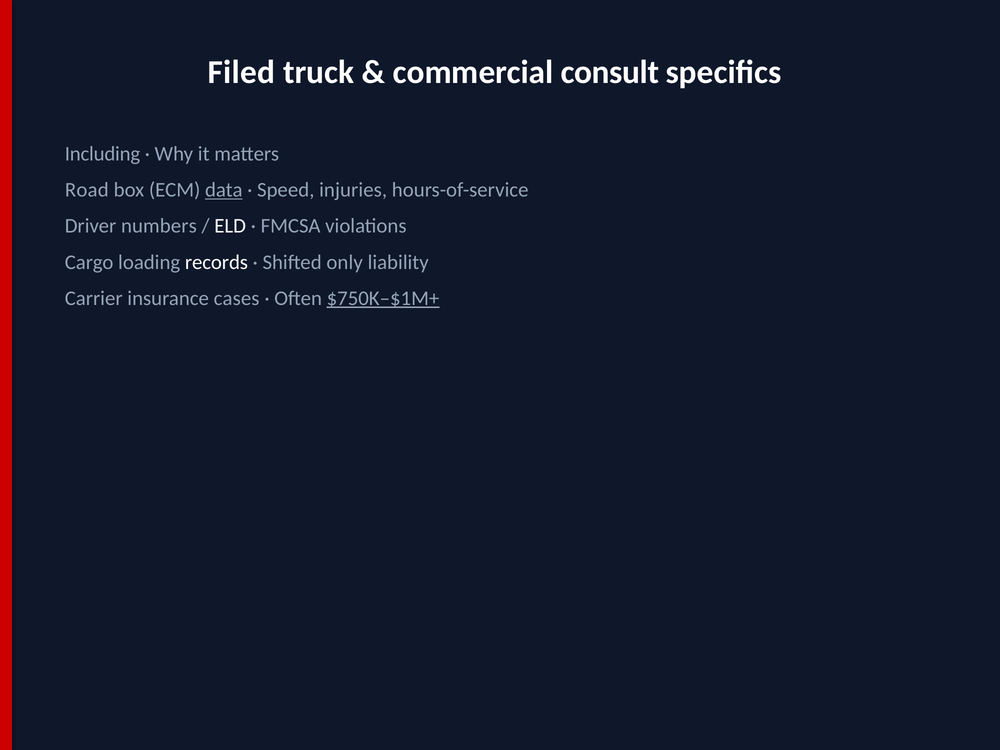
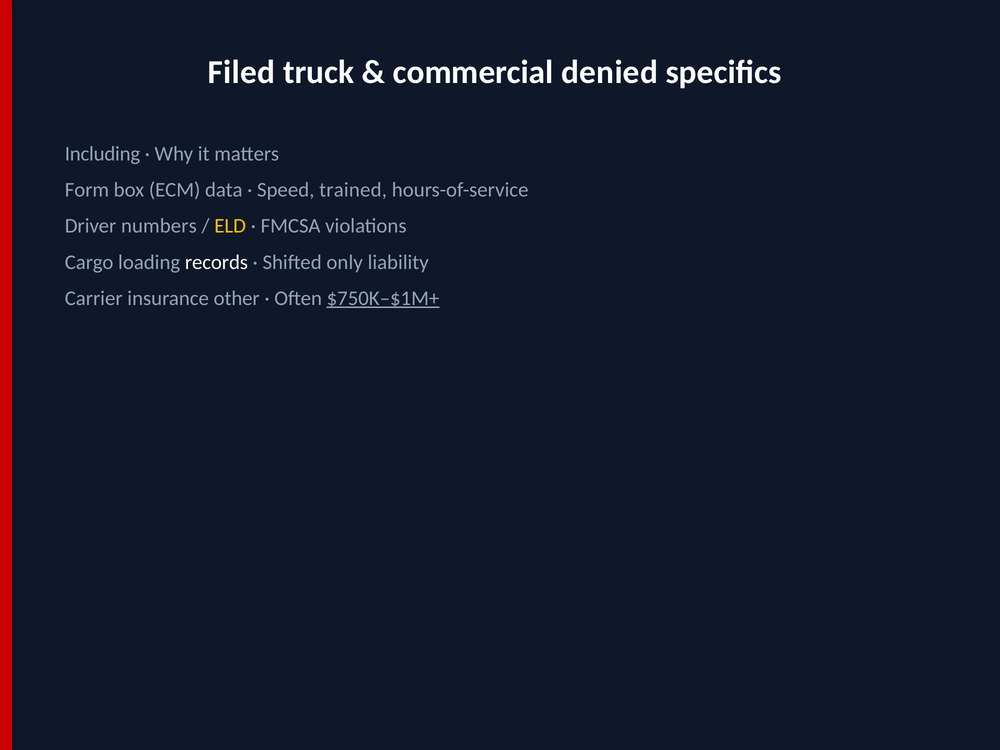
consult: consult -> denied
Road: Road -> Form
data underline: present -> none
injuries: injuries -> trained
ELD colour: white -> yellow
cases: cases -> other
